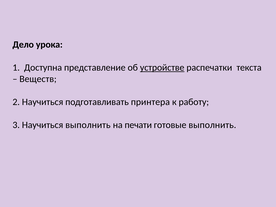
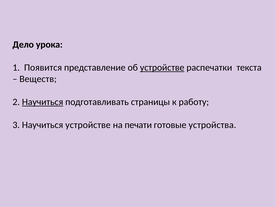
Доступна: Доступна -> Появится
Научиться at (43, 102) underline: none -> present
принтера: принтера -> страницы
Научиться выполнить: выполнить -> устройстве
готовые выполнить: выполнить -> устройства
